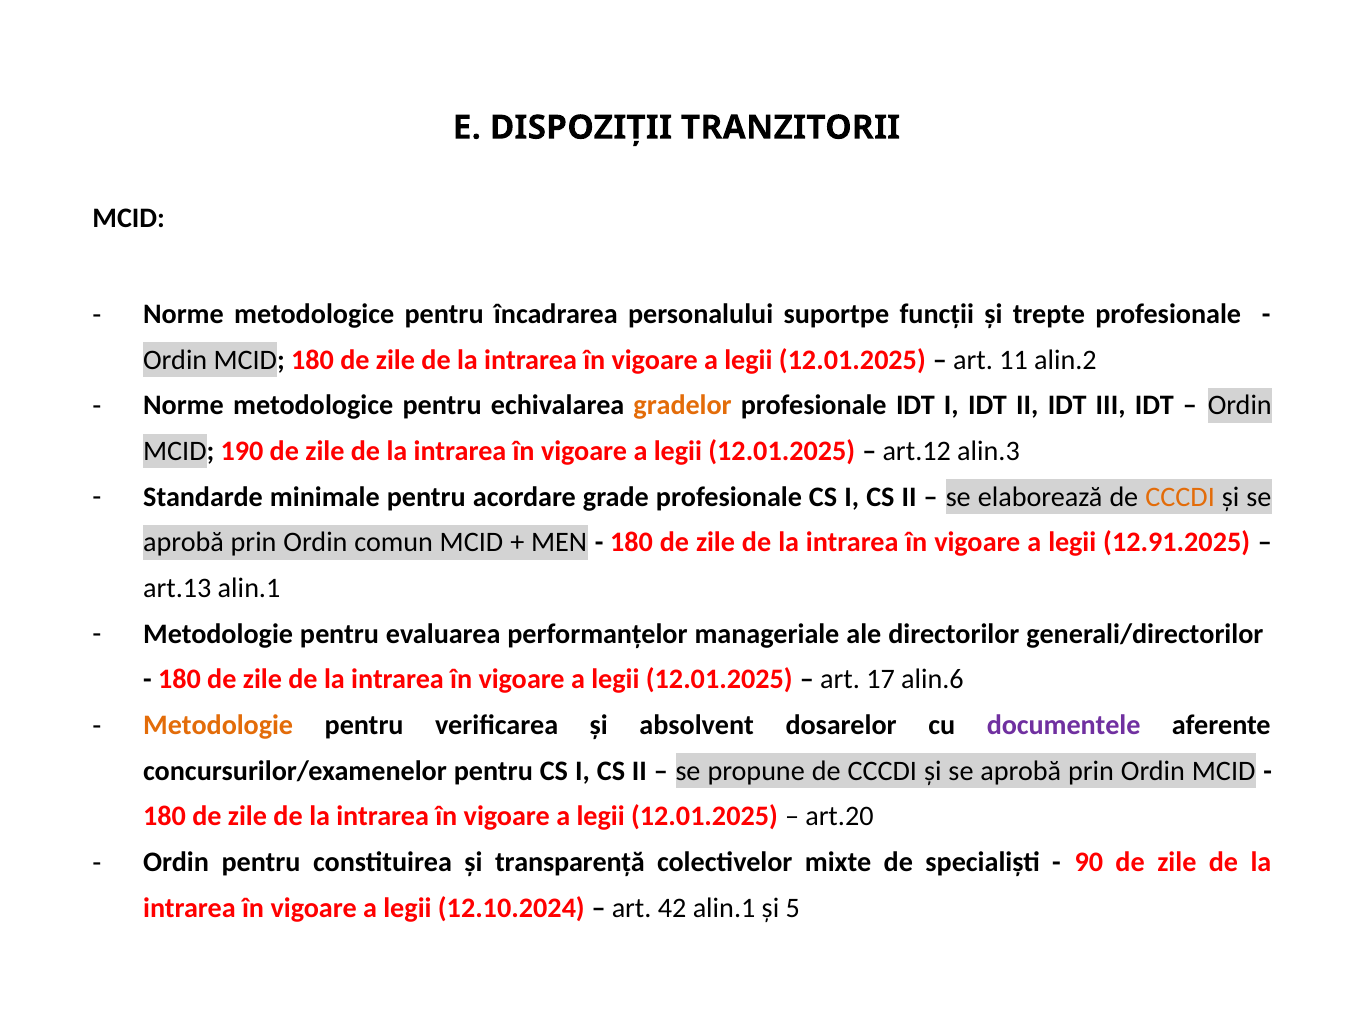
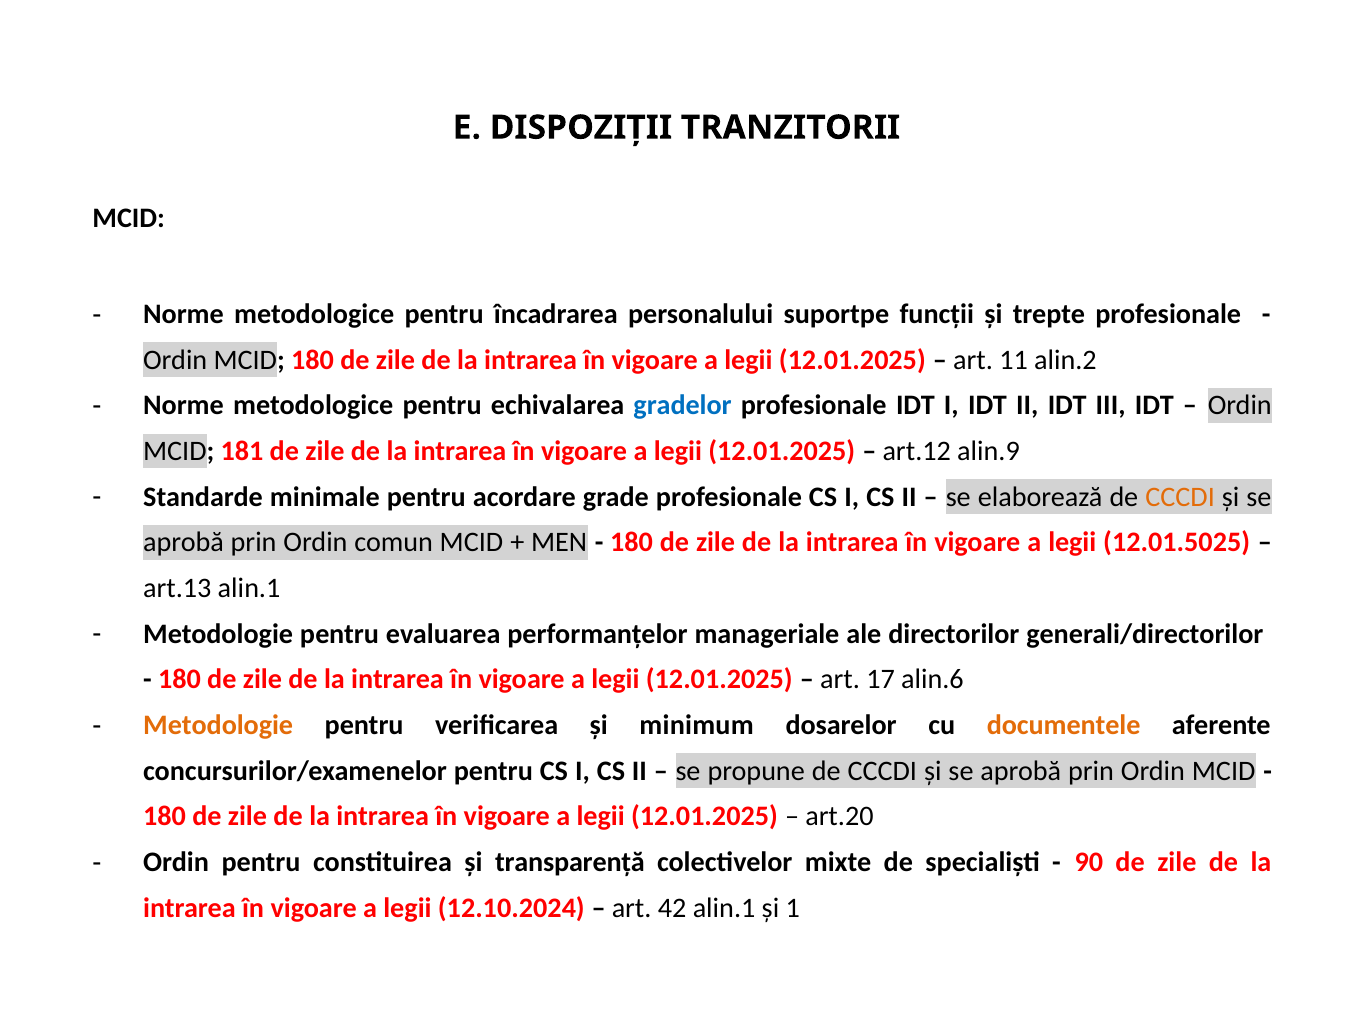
gradelor colour: orange -> blue
190: 190 -> 181
alin.3: alin.3 -> alin.9
12.91.2025: 12.91.2025 -> 12.01.5025
absolvent: absolvent -> minimum
documentele colour: purple -> orange
5: 5 -> 1
